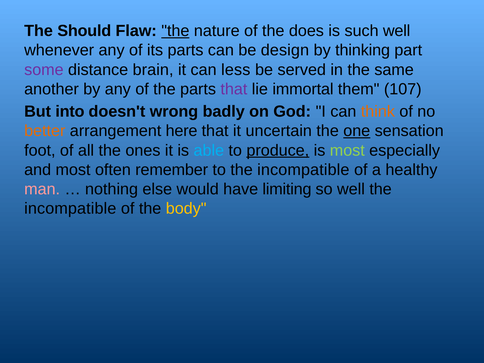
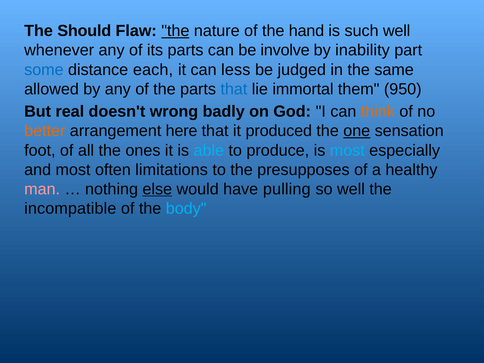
does: does -> hand
design: design -> involve
thinking: thinking -> inability
some colour: purple -> blue
brain: brain -> each
served: served -> judged
another: another -> allowed
that at (234, 89) colour: purple -> blue
107: 107 -> 950
into: into -> real
uncertain: uncertain -> produced
produce underline: present -> none
most at (347, 150) colour: light green -> light blue
remember: remember -> limitations
to the incompatible: incompatible -> presupposes
else underline: none -> present
limiting: limiting -> pulling
body colour: yellow -> light blue
